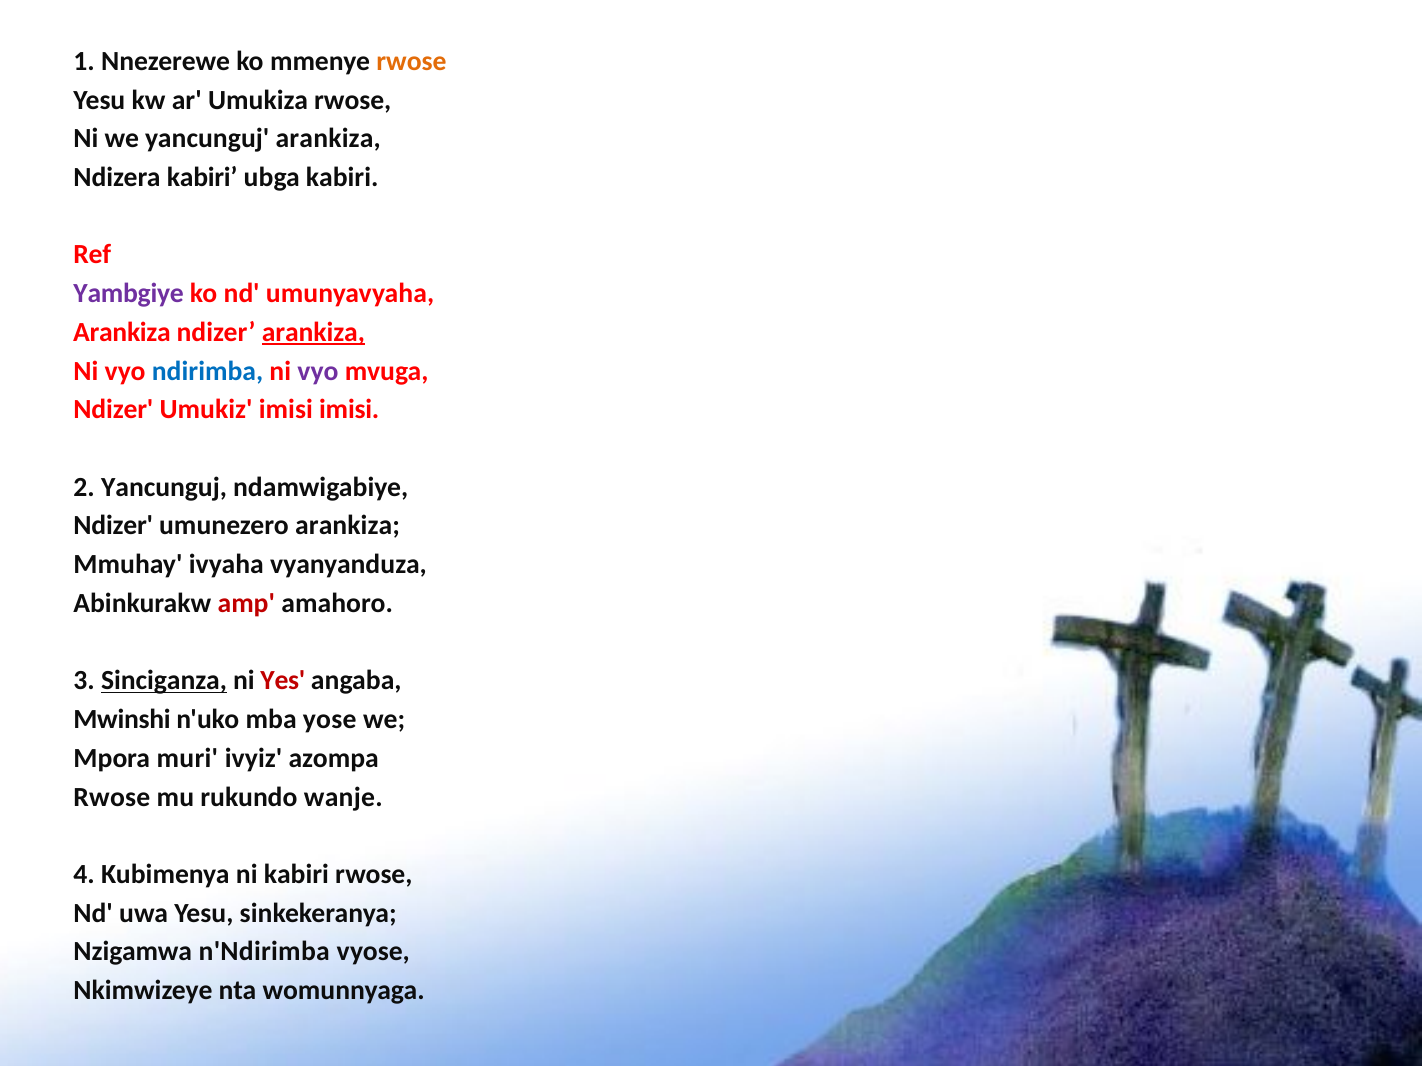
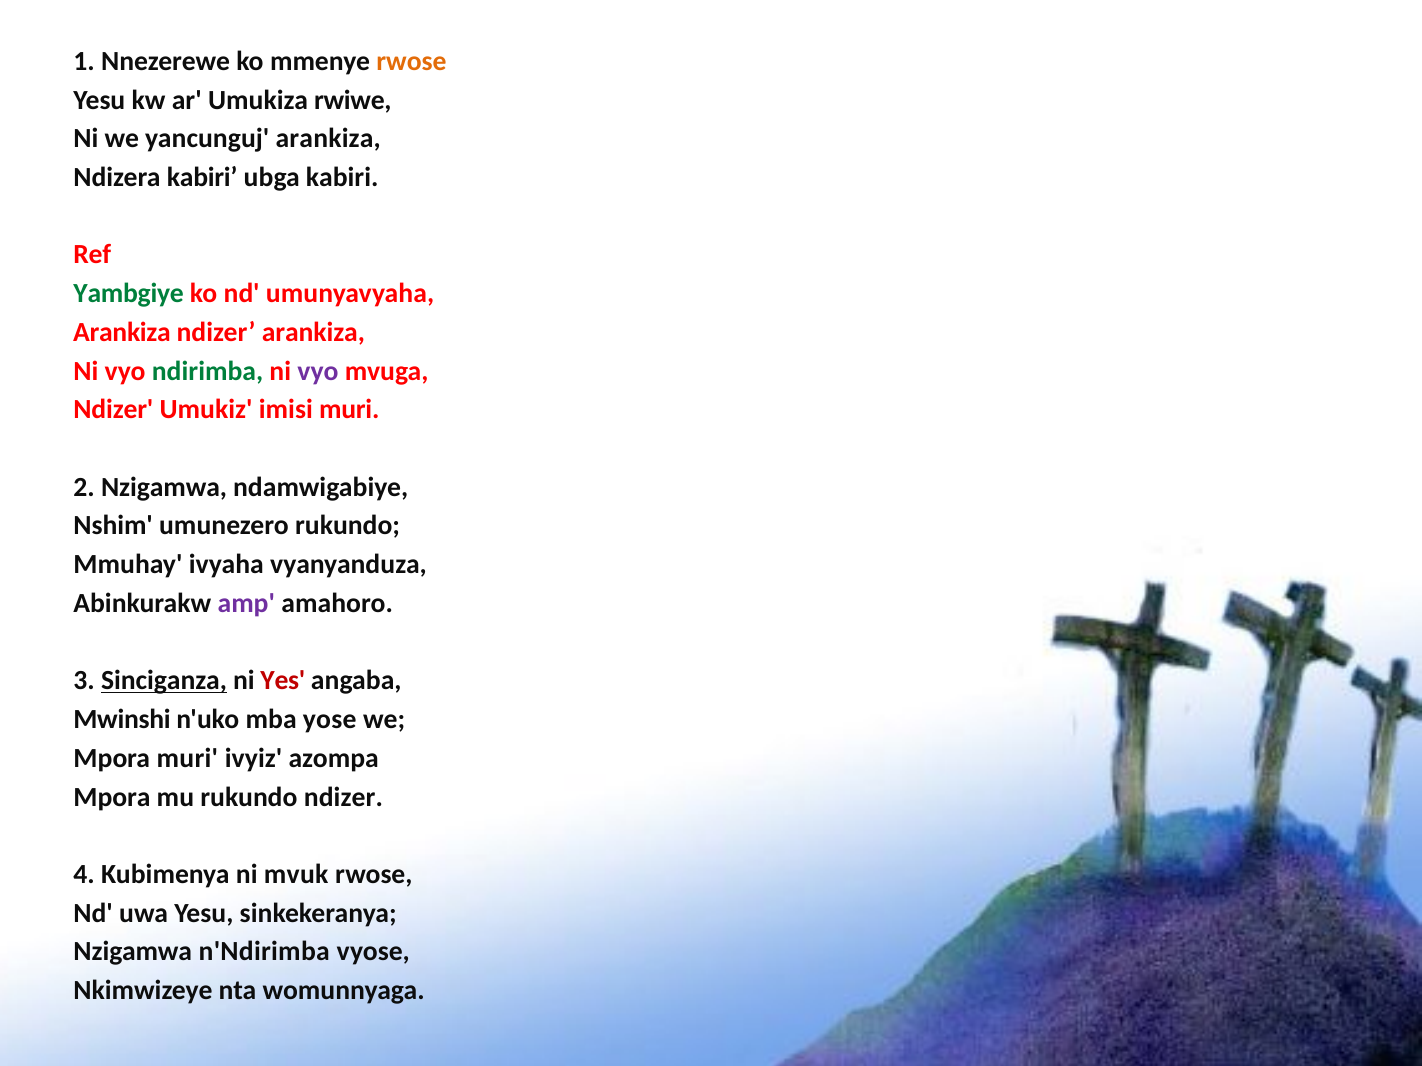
Umukiza rwose: rwose -> rwiwe
Yambgiye colour: purple -> green
arankiza at (313, 332) underline: present -> none
ndirimba colour: blue -> green
imisi imisi: imisi -> muri
2 Yancunguj: Yancunguj -> Nzigamwa
Ndizer at (113, 526): Ndizer -> Nshim
umunezero arankiza: arankiza -> rukundo
amp colour: red -> purple
Rwose at (112, 797): Rwose -> Mpora
rukundo wanje: wanje -> ndizer
ni kabiri: kabiri -> mvuk
